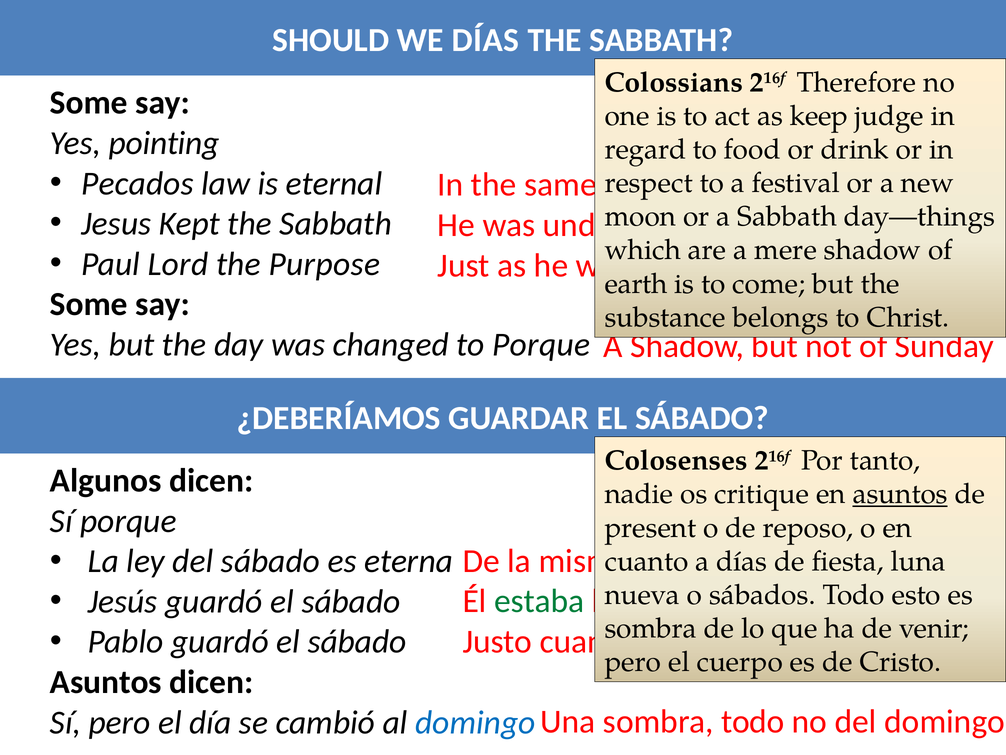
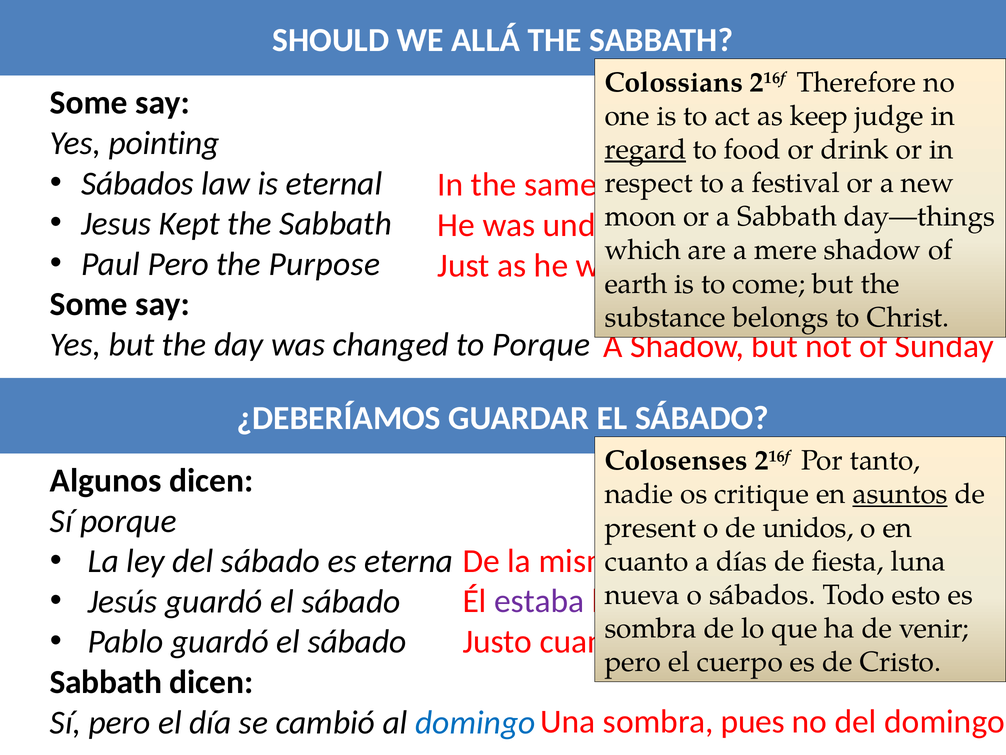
WE DÍAS: DÍAS -> ALLÁ
regard underline: none -> present
Pecados at (138, 183): Pecados -> Sábados
Paul Lord: Lord -> Pero
reposo: reposo -> unidos
estaba colour: green -> purple
Asuntos at (106, 682): Asuntos -> Sabbath
sombra todo: todo -> pues
